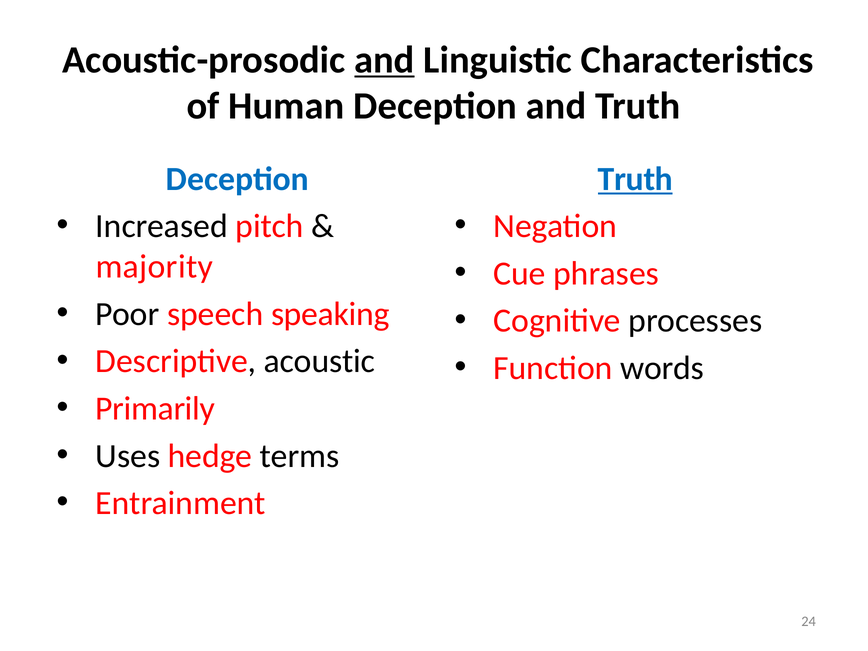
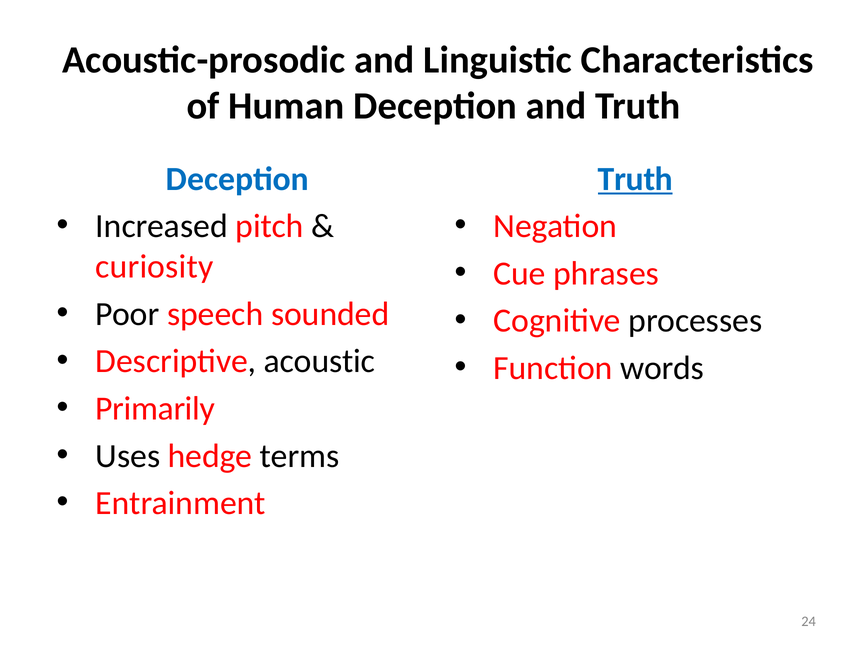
and at (384, 60) underline: present -> none
majority: majority -> curiosity
speaking: speaking -> sounded
